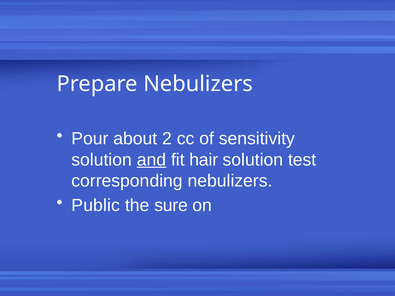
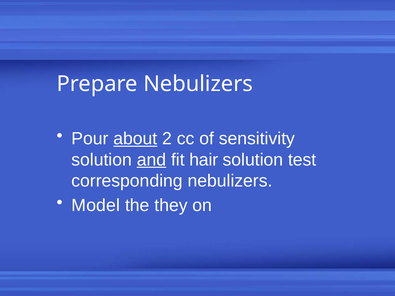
about underline: none -> present
Public: Public -> Model
sure: sure -> they
